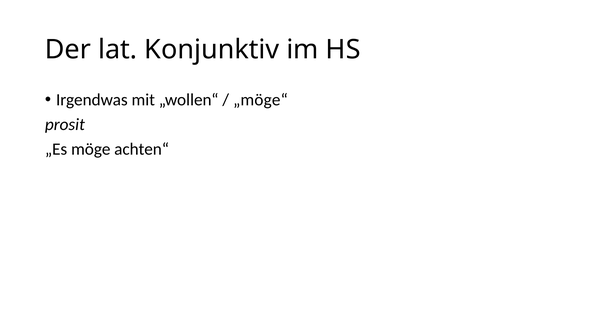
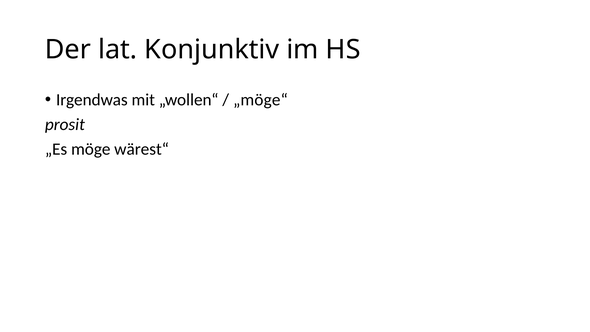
achten“: achten“ -> wärest“
